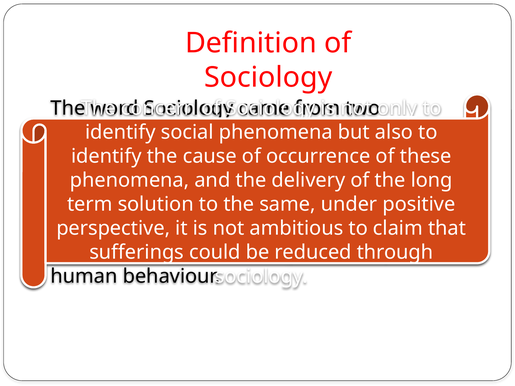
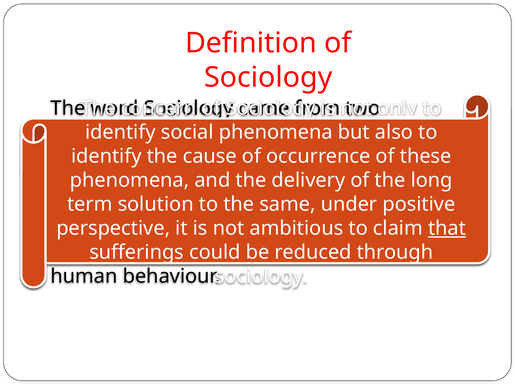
that at (447, 228) underline: none -> present
